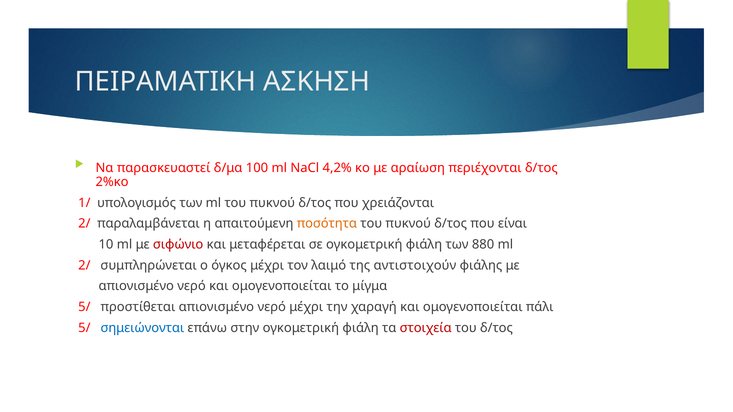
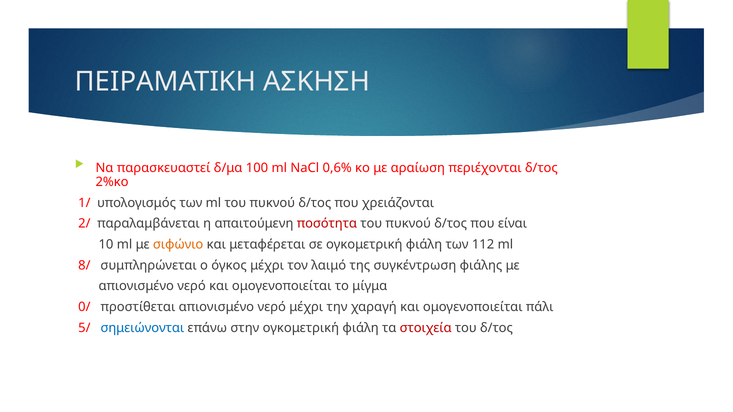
4,2%: 4,2% -> 0,6%
ποσότητα colour: orange -> red
σιφώνιο colour: red -> orange
880: 880 -> 112
2/ at (84, 266): 2/ -> 8/
αντιστοιχούν: αντιστοιχούν -> συγκέντρωση
5/ at (84, 307): 5/ -> 0/
